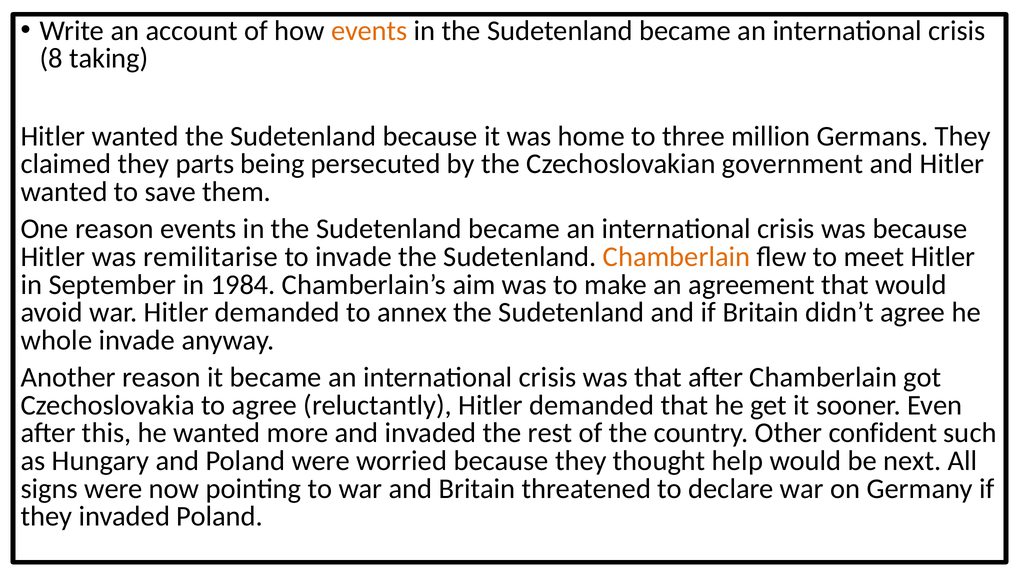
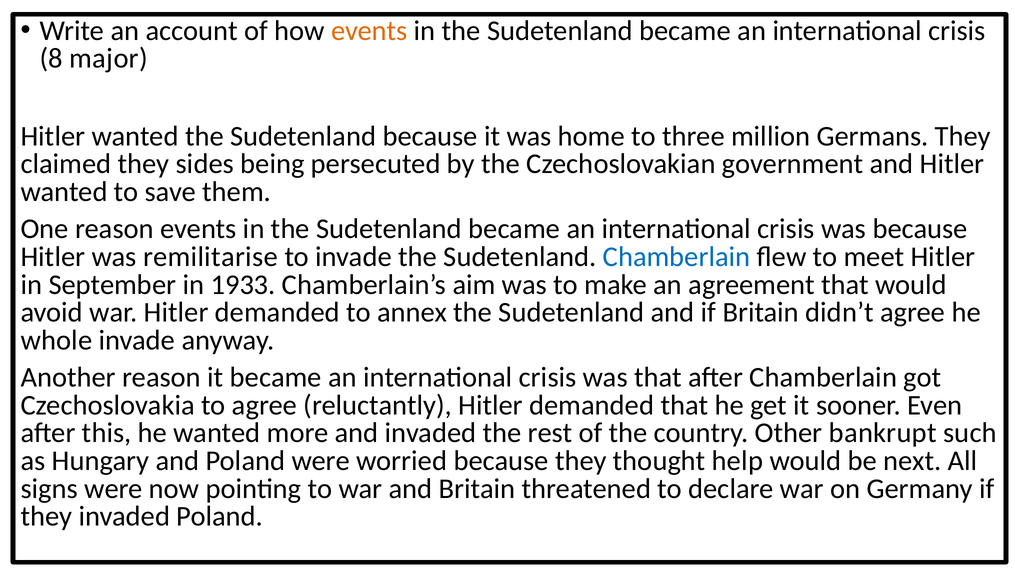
taking: taking -> major
parts: parts -> sides
Chamberlain at (677, 257) colour: orange -> blue
1984: 1984 -> 1933
confident: confident -> bankrupt
